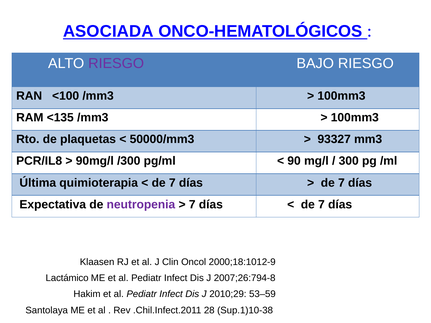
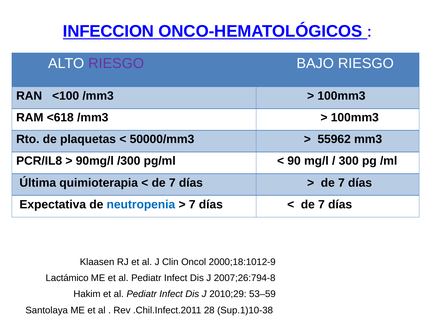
ASOCIADA: ASOCIADA -> INFECCION
<135: <135 -> <618
93327: 93327 -> 55962
neutropenia colour: purple -> blue
